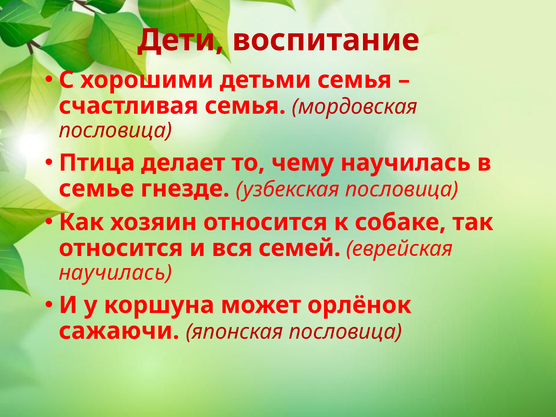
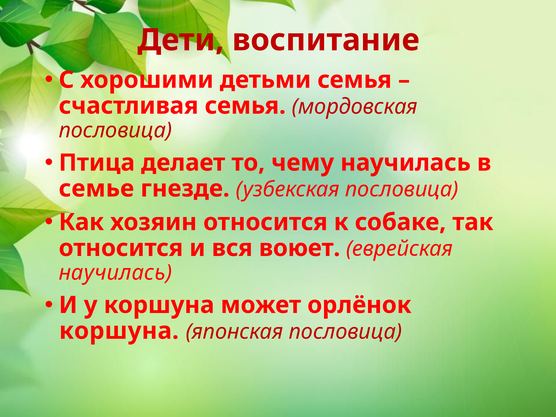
семей: семей -> воюет
сажаючи at (119, 331): сажаючи -> коршуна
